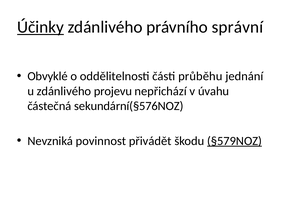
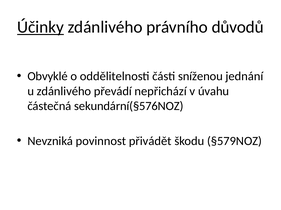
správní: správní -> důvodů
průběhu: průběhu -> sníženou
projevu: projevu -> převádí
§579NOZ underline: present -> none
